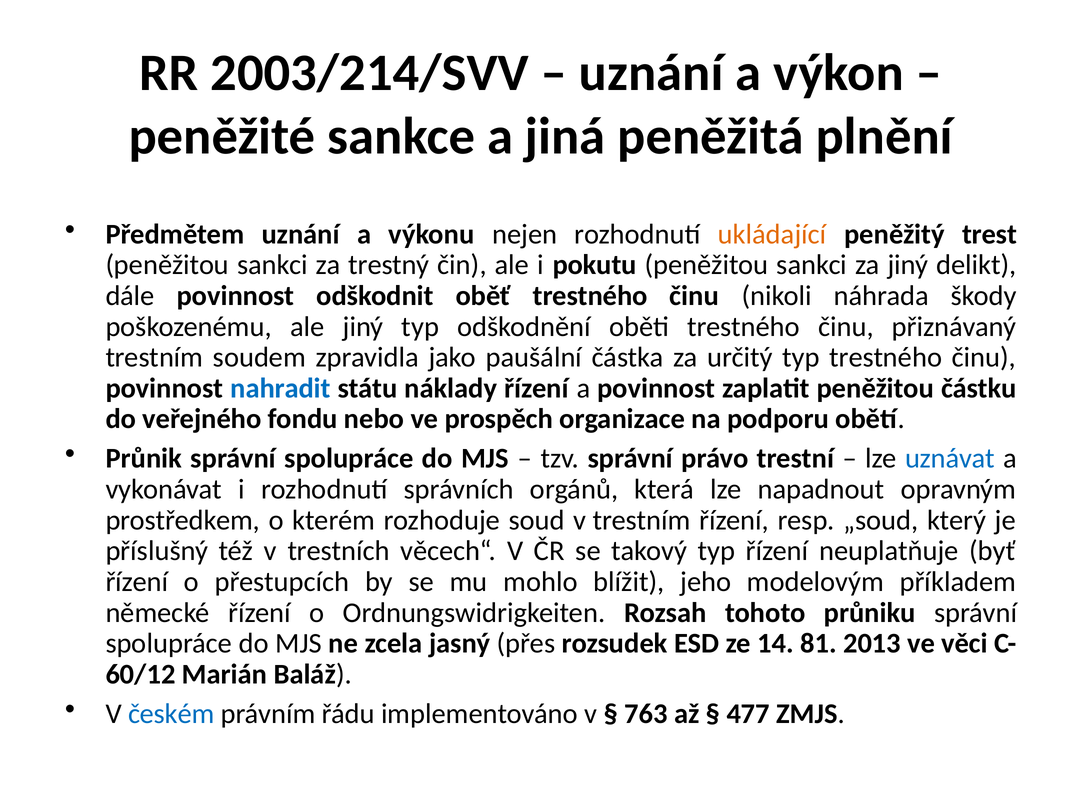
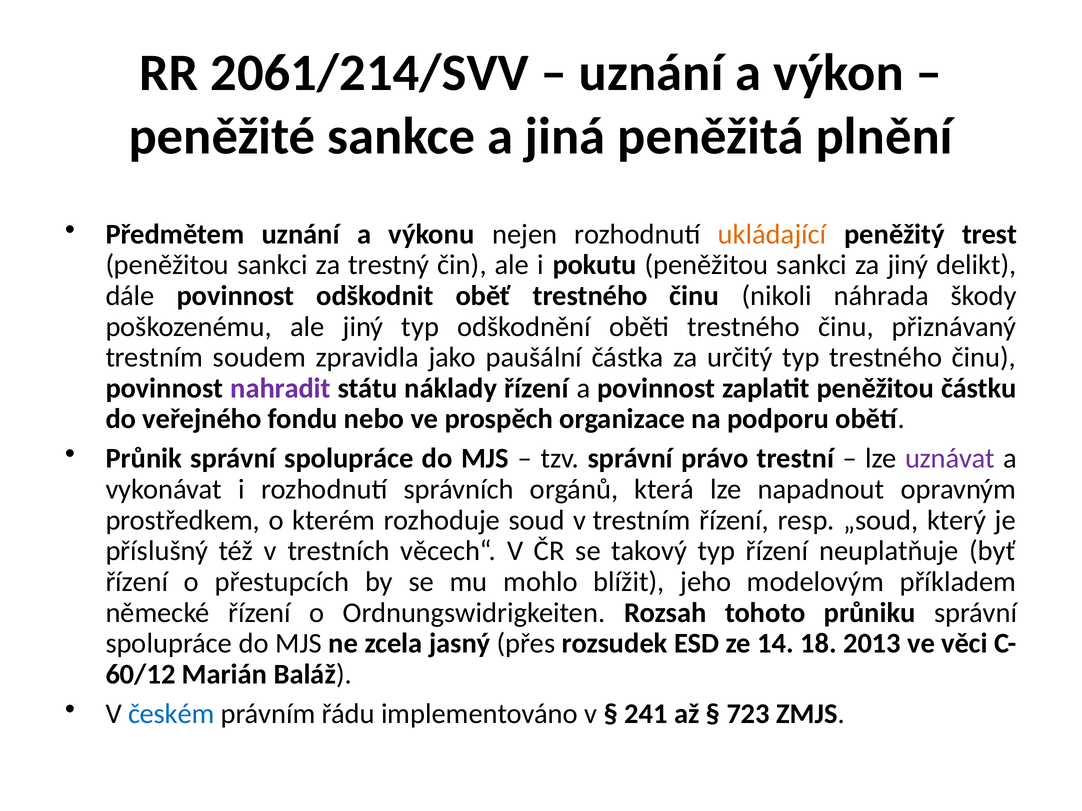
2003/214/SVV: 2003/214/SVV -> 2061/214/SVV
nahradit colour: blue -> purple
uznávat colour: blue -> purple
81: 81 -> 18
763: 763 -> 241
477: 477 -> 723
